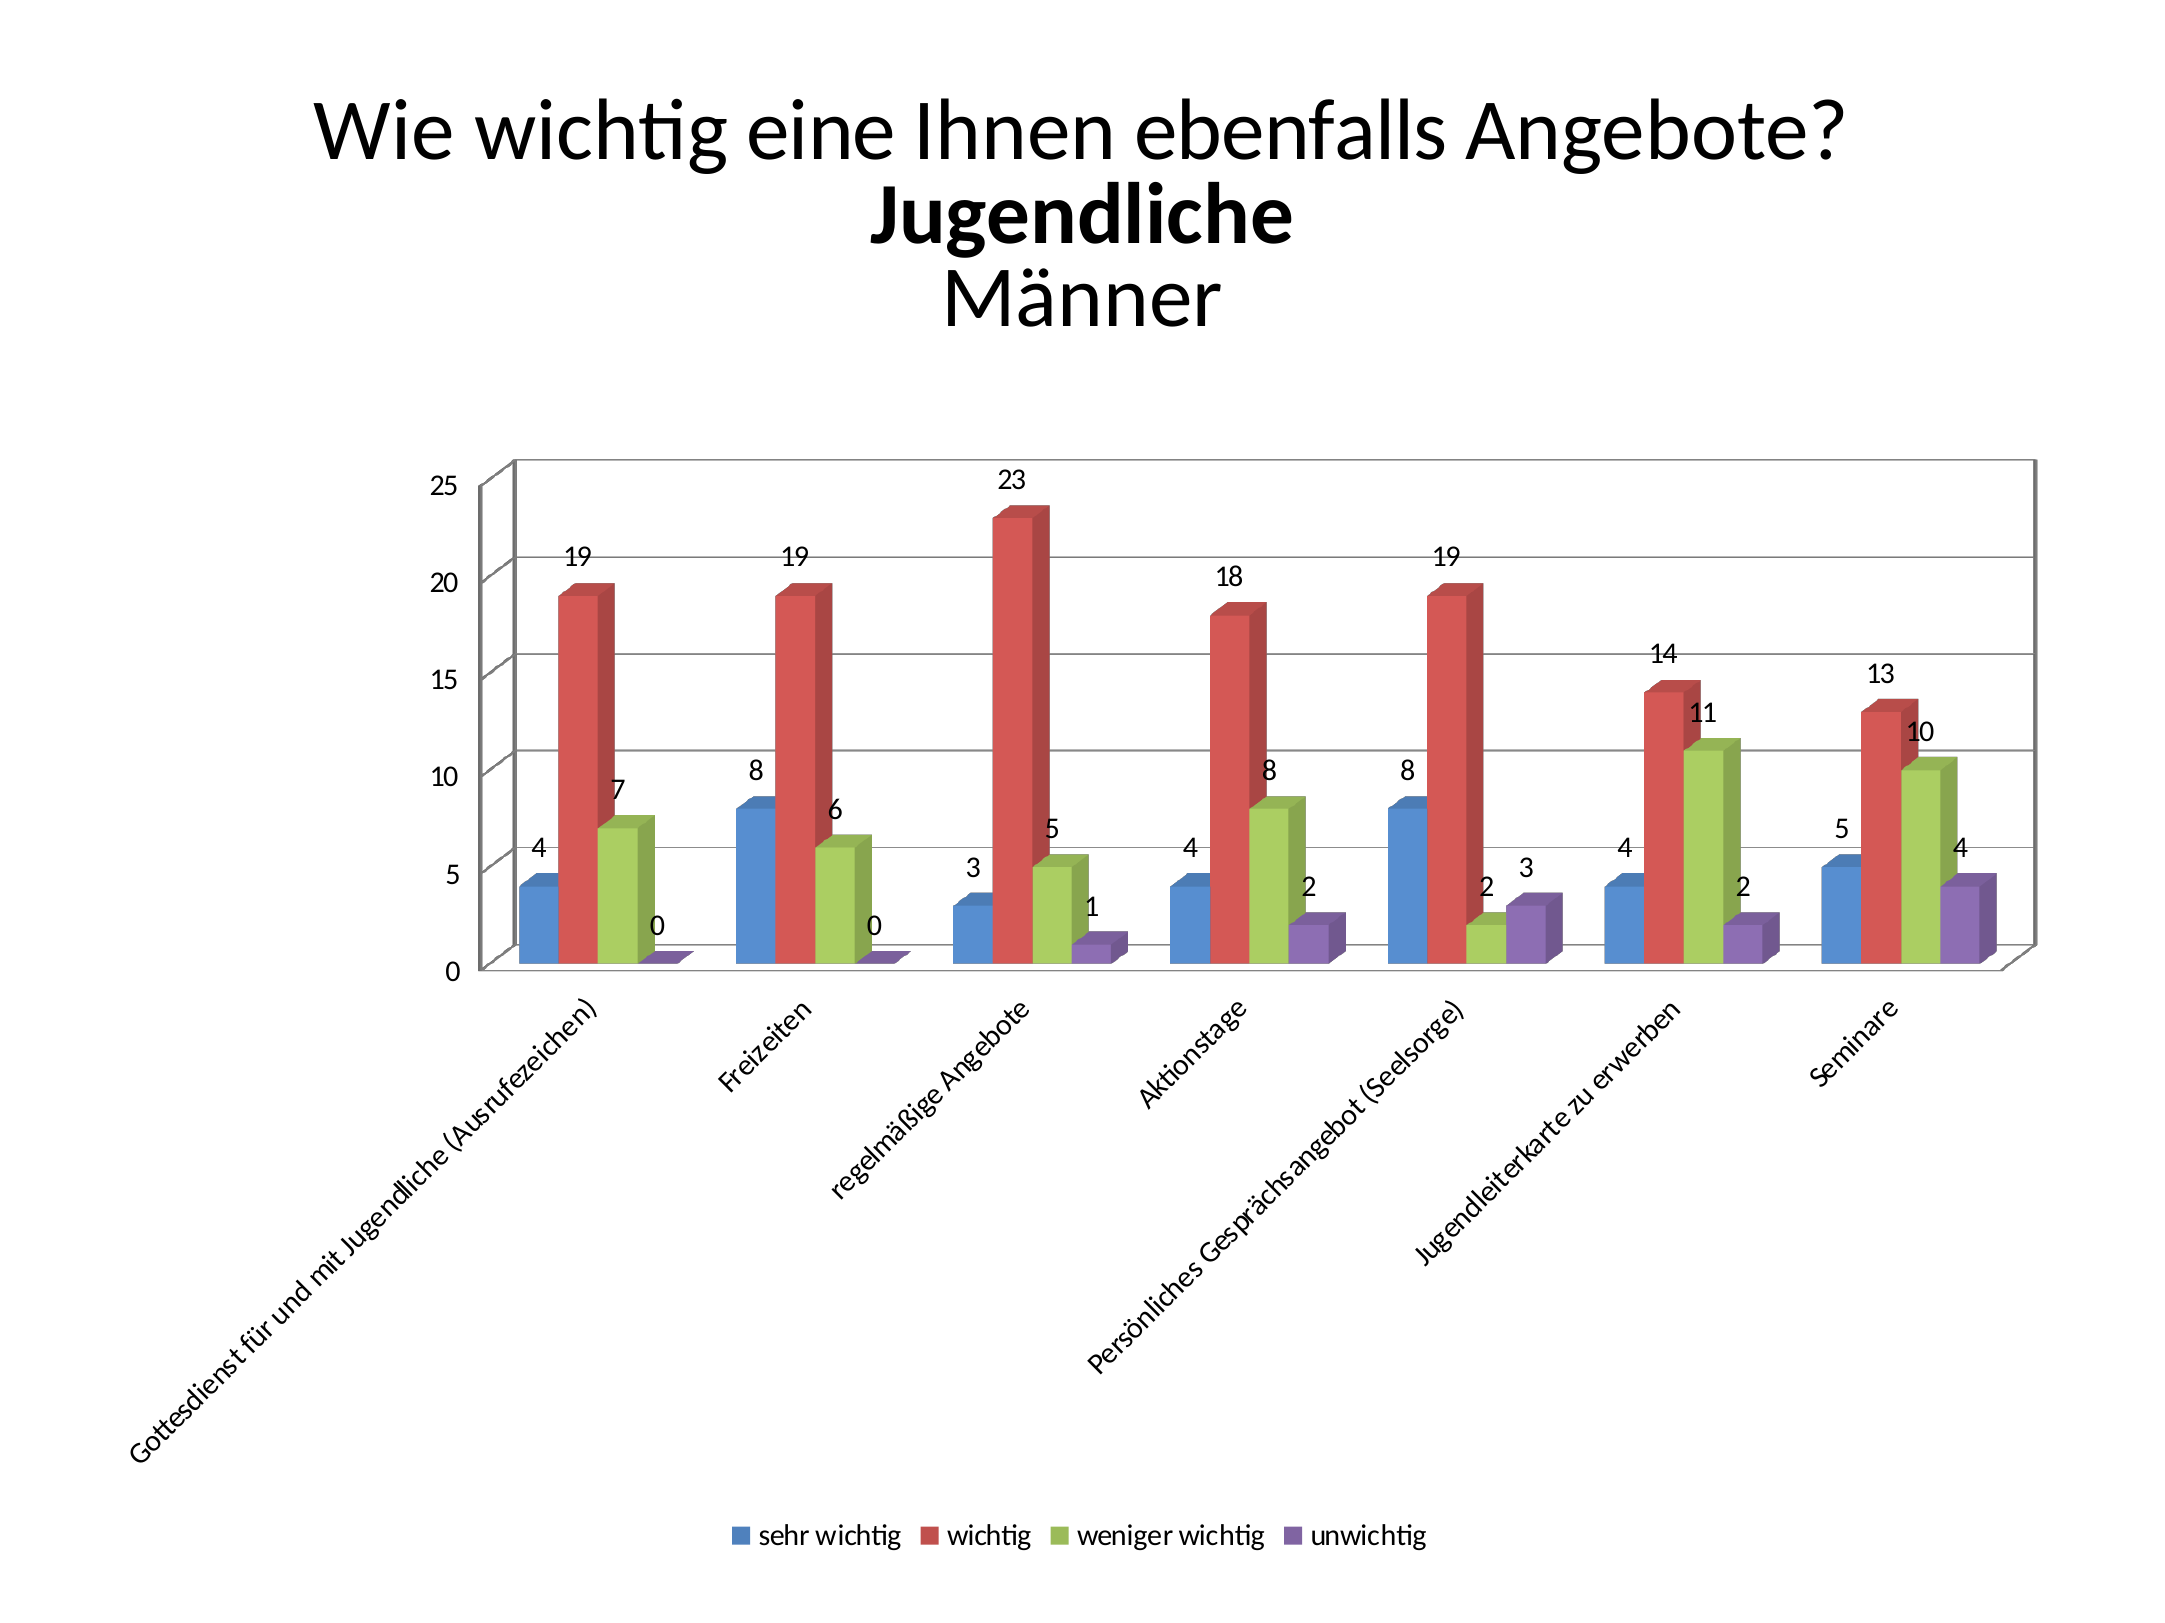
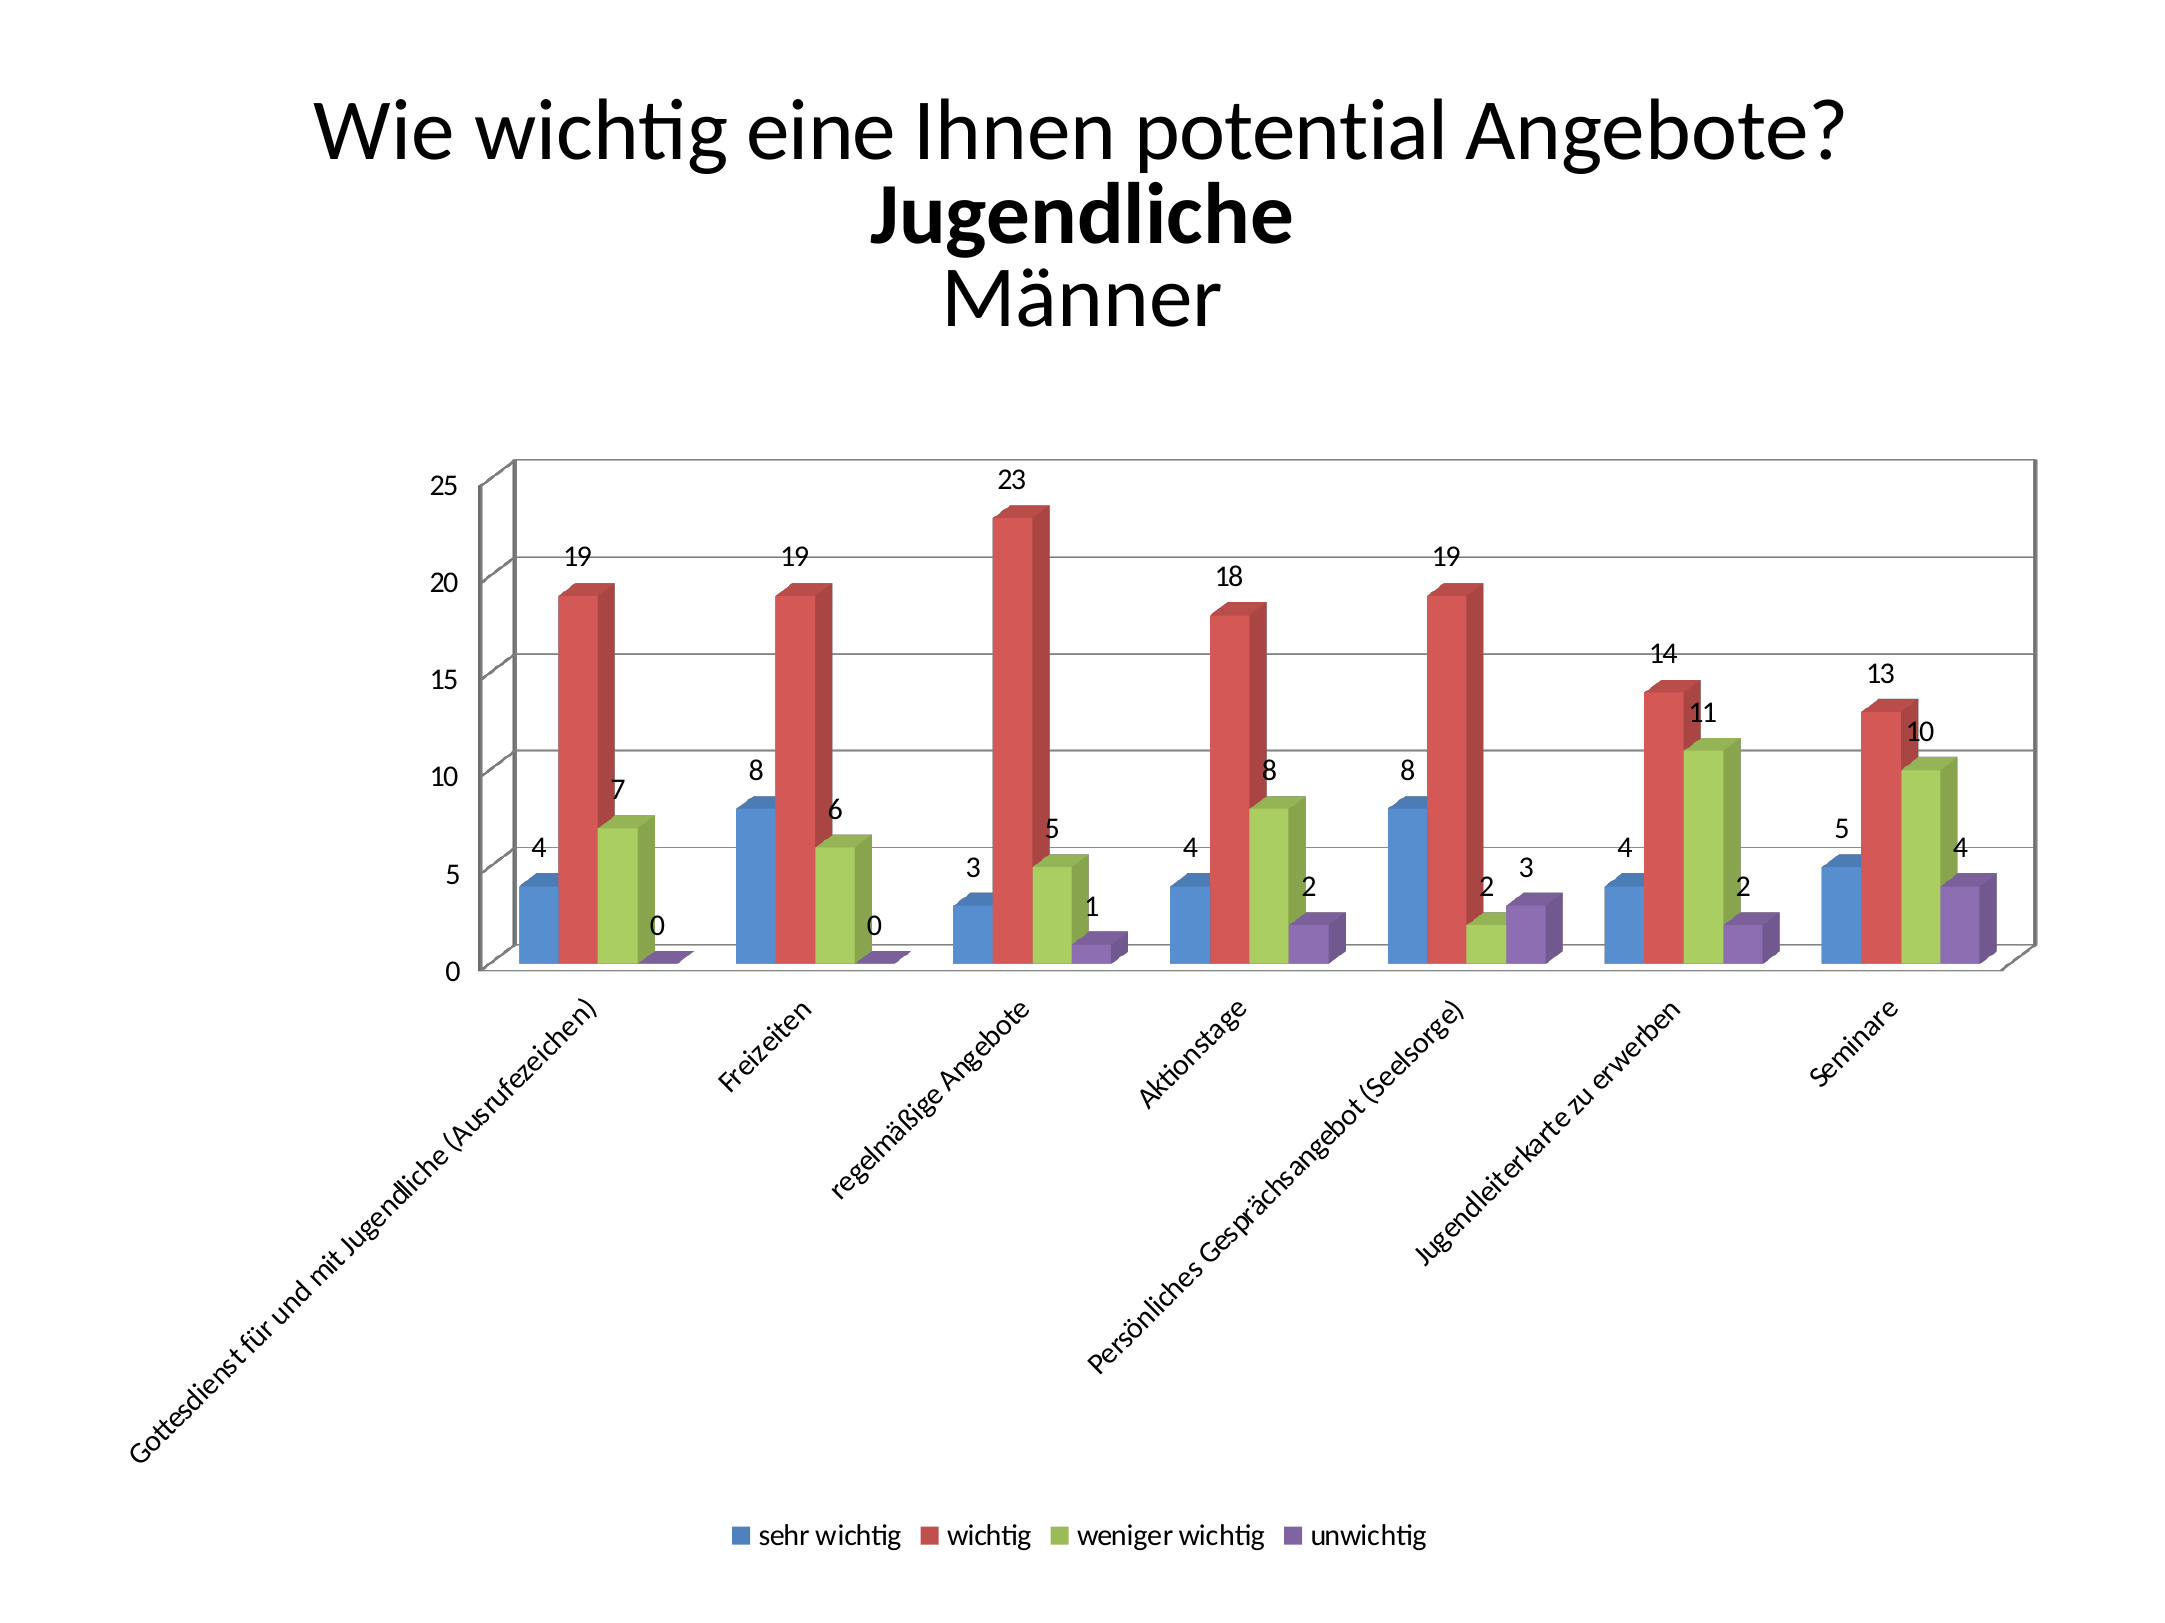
ebenfalls: ebenfalls -> potential
